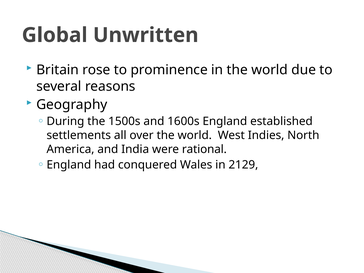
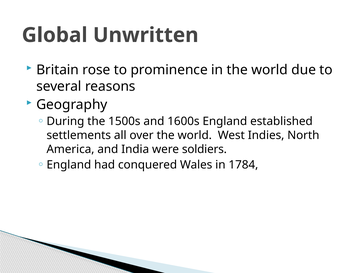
rational: rational -> soldiers
2129: 2129 -> 1784
